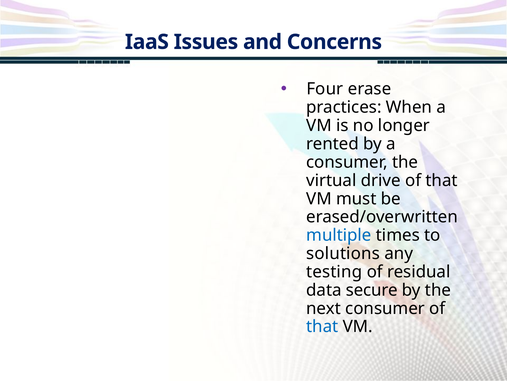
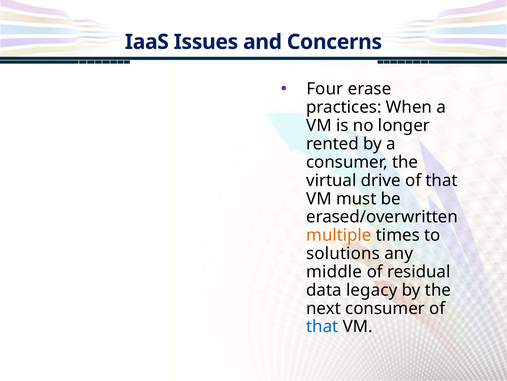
multiple colour: blue -> orange
testing: testing -> middle
secure: secure -> legacy
